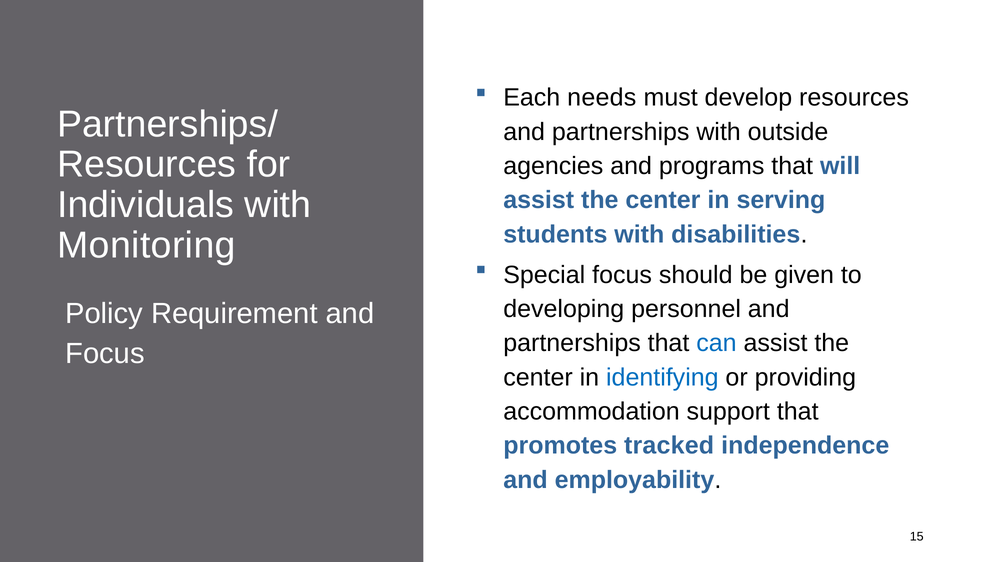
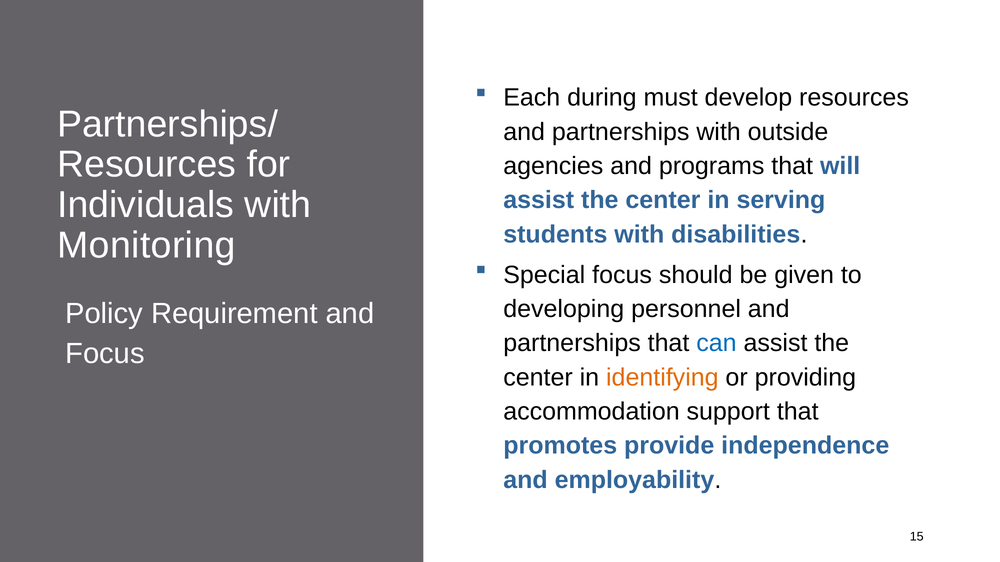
needs: needs -> during
identifying colour: blue -> orange
tracked: tracked -> provide
